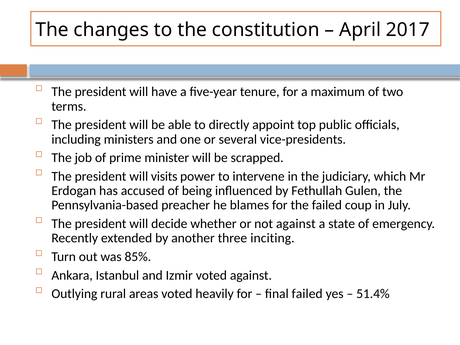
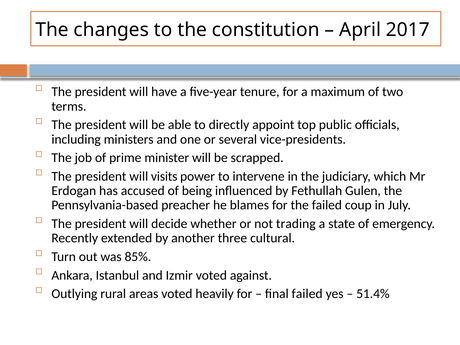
not against: against -> trading
inciting: inciting -> cultural
